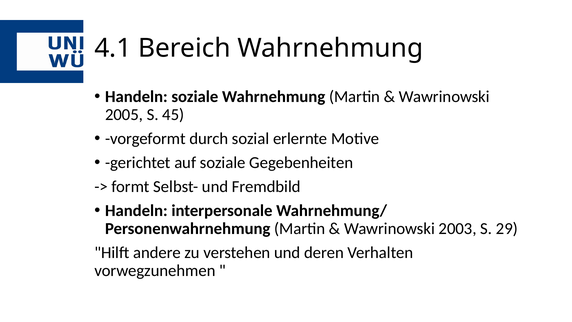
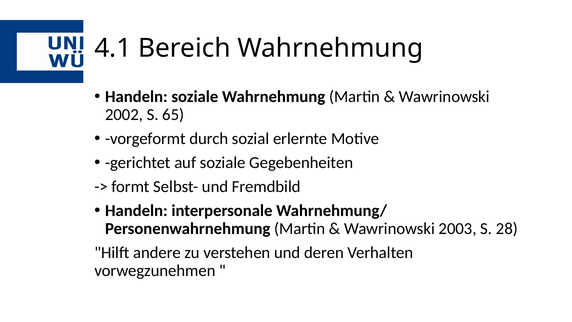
2005: 2005 -> 2002
45: 45 -> 65
29: 29 -> 28
